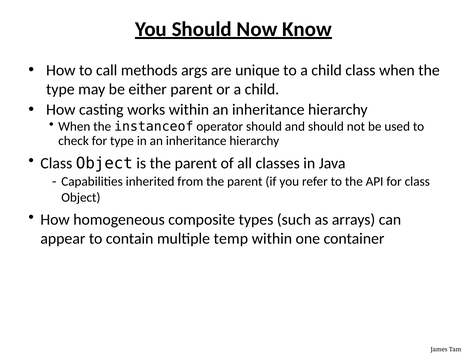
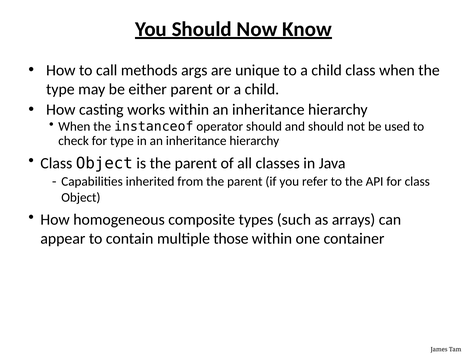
temp: temp -> those
